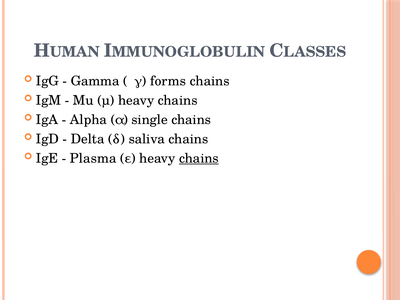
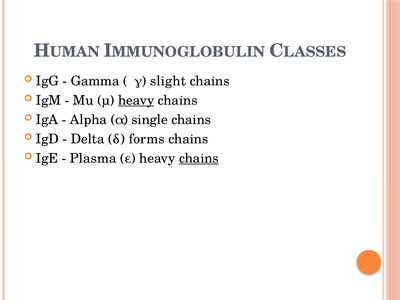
forms: forms -> slight
heavy at (136, 100) underline: none -> present
saliva: saliva -> forms
